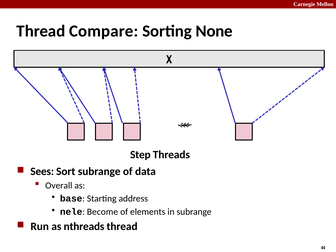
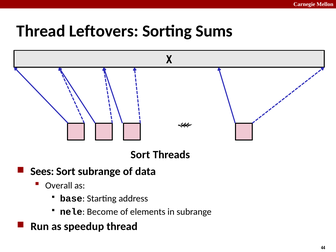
Compare: Compare -> Leftovers
None: None -> Sums
Step at (140, 155): Step -> Sort
nthreads: nthreads -> speedup
